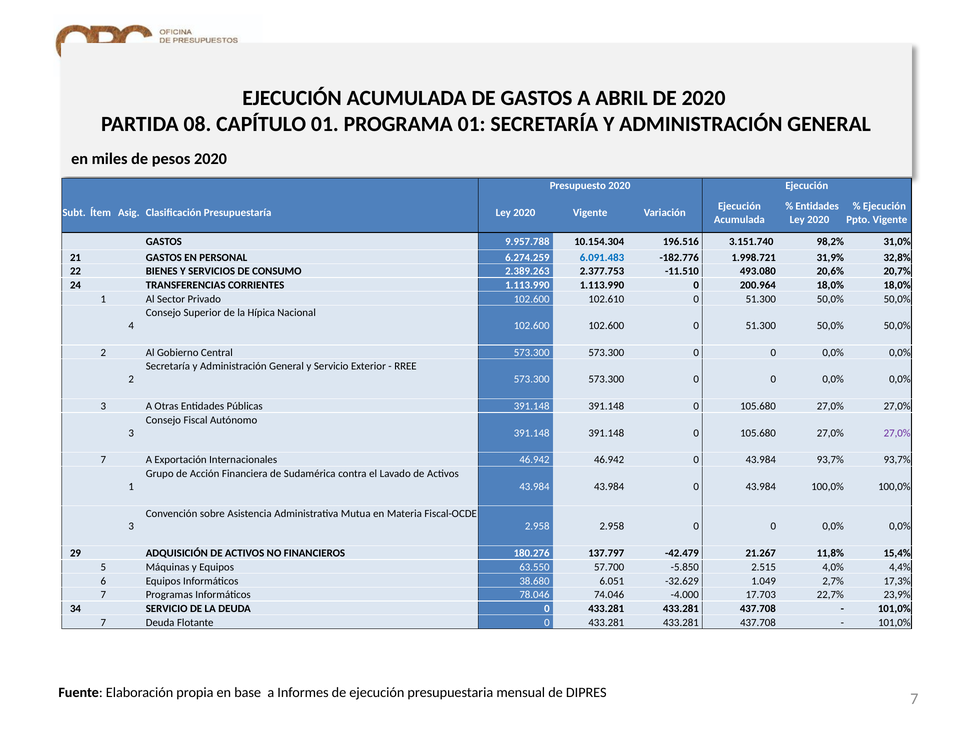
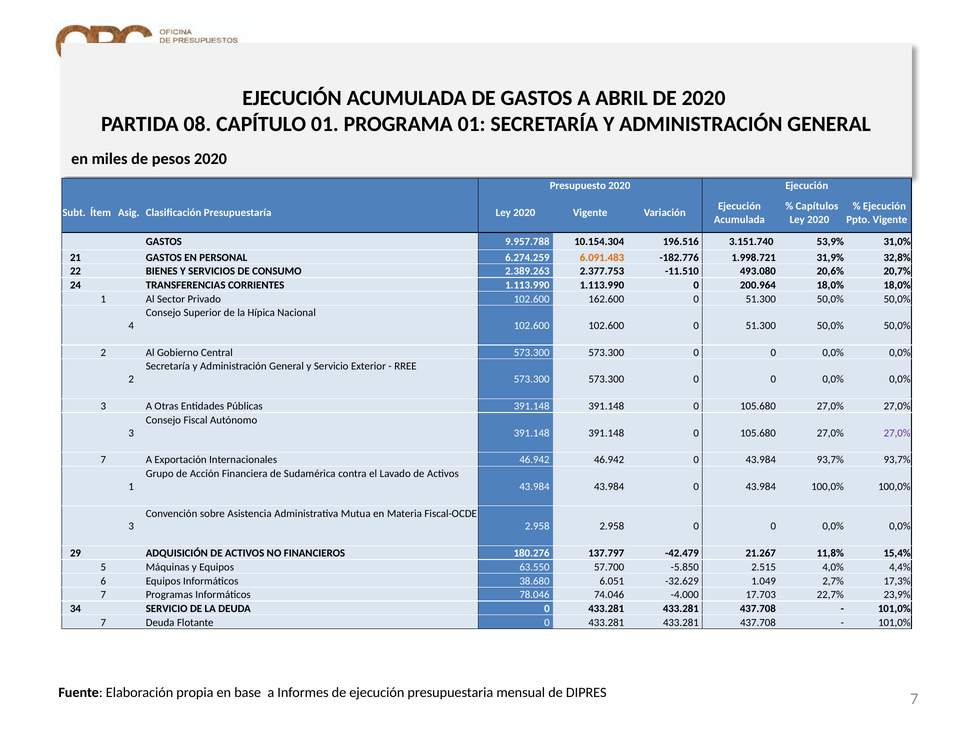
Entidades at (817, 206): Entidades -> Capítulos
98,2%: 98,2% -> 53,9%
6.091.483 colour: blue -> orange
102.610: 102.610 -> 162.600
